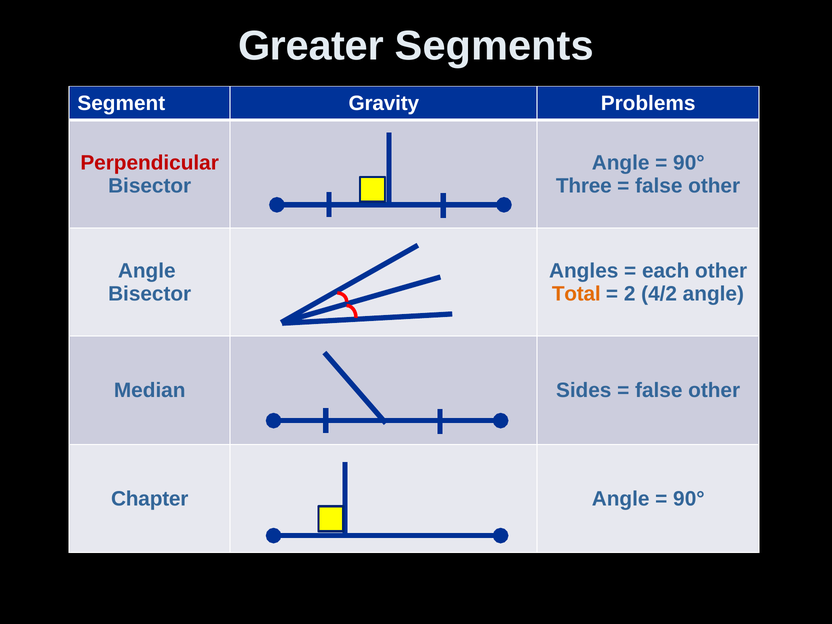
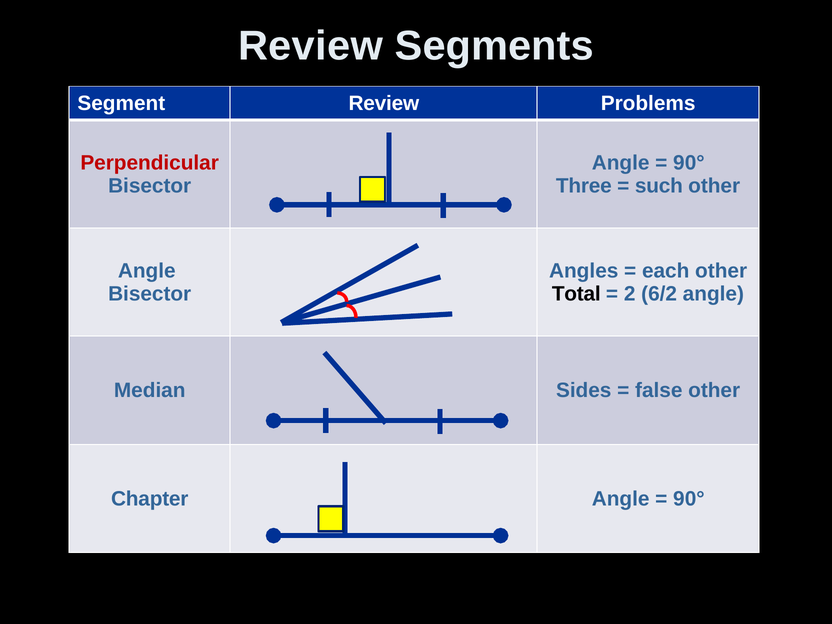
Greater at (311, 46): Greater -> Review
Segment Gravity: Gravity -> Review
false at (659, 186): false -> such
Total colour: orange -> black
4/2: 4/2 -> 6/2
